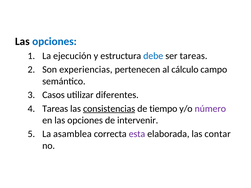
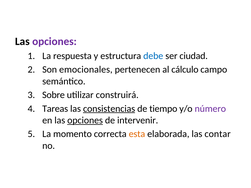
opciones at (54, 42) colour: blue -> purple
ejecución: ejecución -> respuesta
ser tareas: tareas -> ciudad
experiencias: experiencias -> emocionales
Casos: Casos -> Sobre
diferentes: diferentes -> construirá
opciones at (85, 120) underline: none -> present
asamblea: asamblea -> momento
esta colour: purple -> orange
